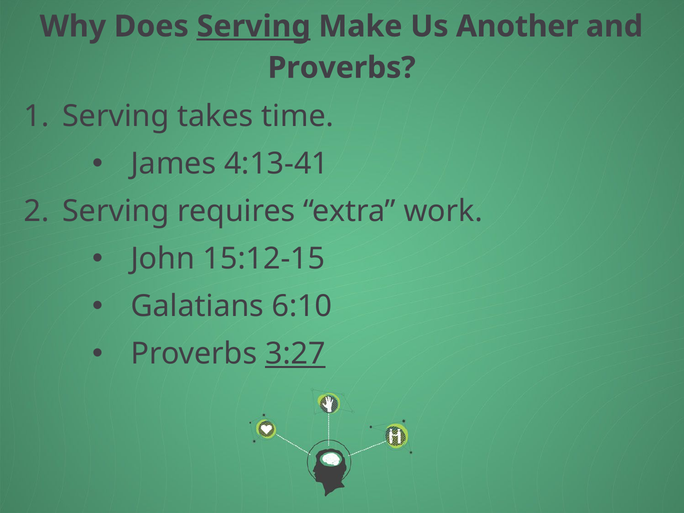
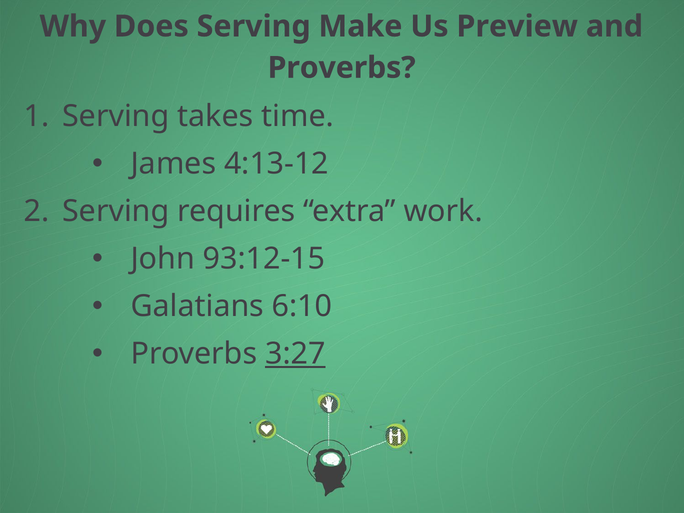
Serving at (254, 26) underline: present -> none
Another: Another -> Preview
4:13-41: 4:13-41 -> 4:13-12
15:12-15: 15:12-15 -> 93:12-15
